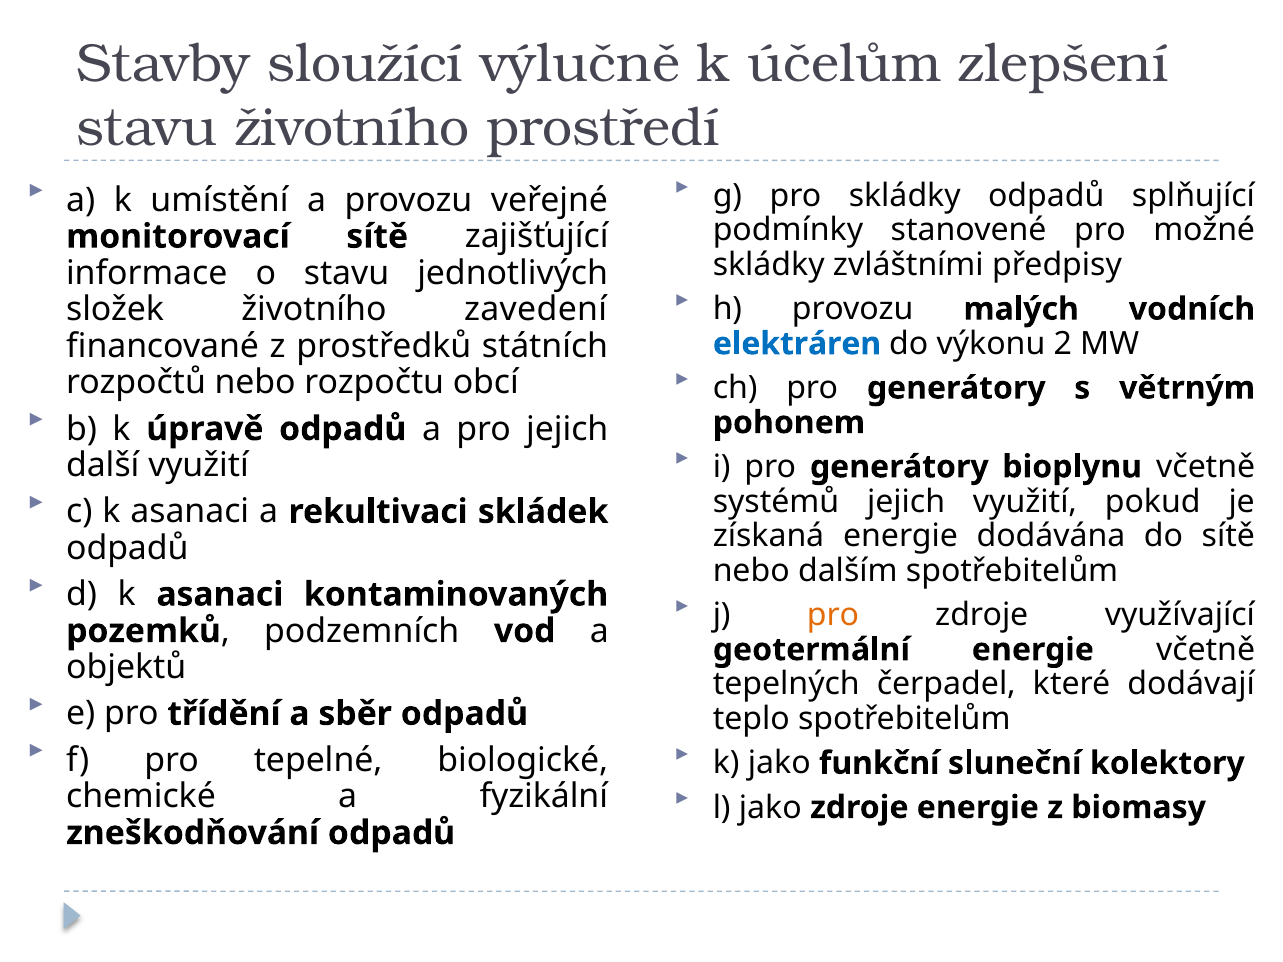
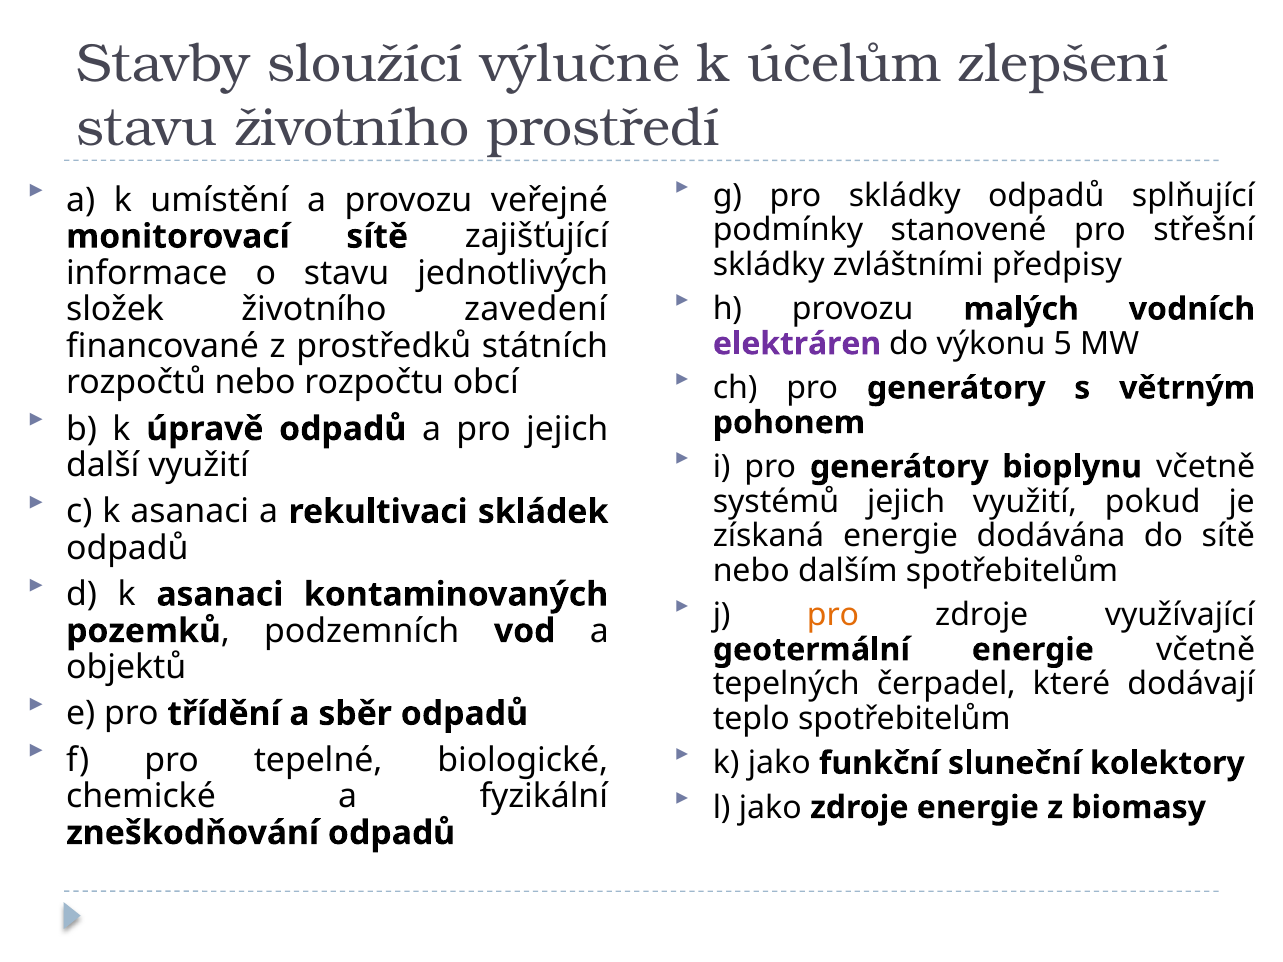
možné: možné -> střešní
elektráren colour: blue -> purple
2: 2 -> 5
